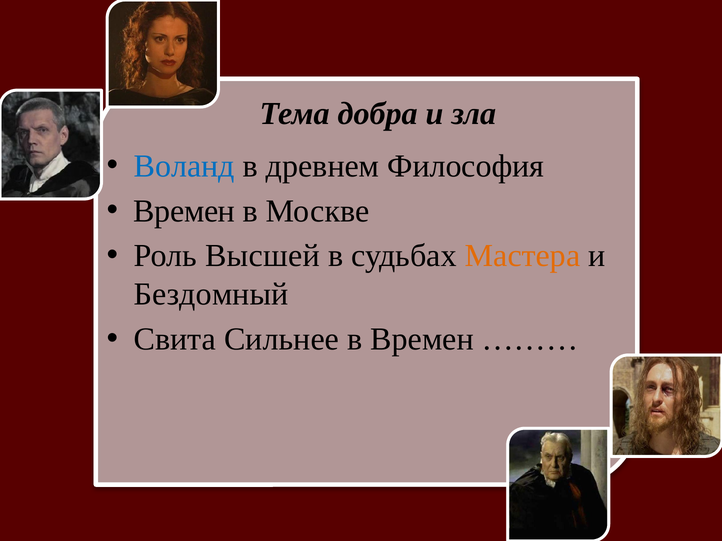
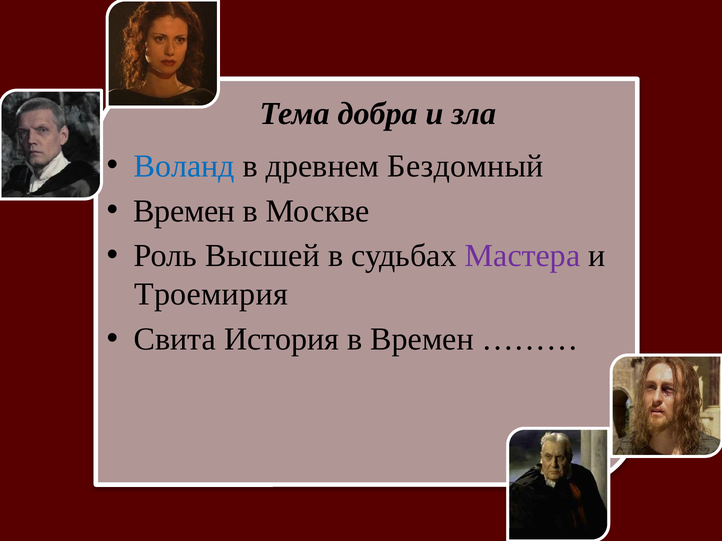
Философия: Философия -> Бездомный
Мастера colour: orange -> purple
Бездомный: Бездомный -> Троемирия
Сильнее: Сильнее -> История
